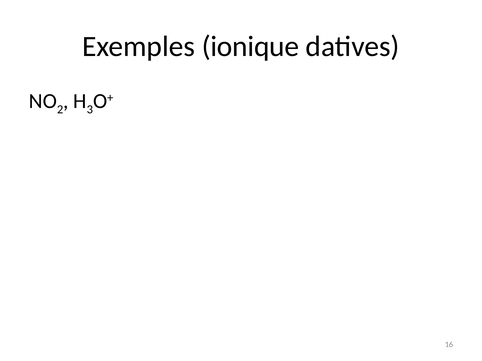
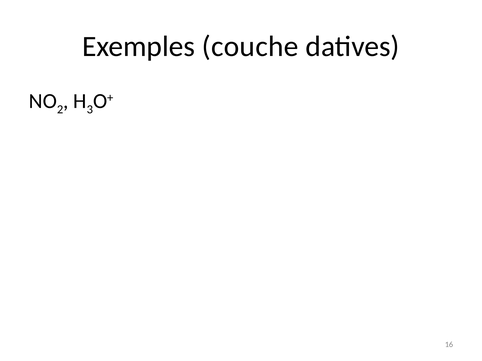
ionique: ionique -> couche
